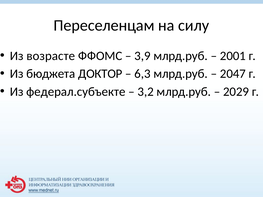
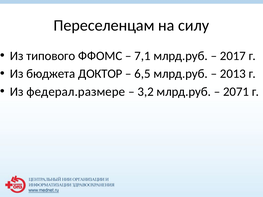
возрасте: возрасте -> типового
3,9: 3,9 -> 7,1
2001: 2001 -> 2017
6,3: 6,3 -> 6,5
2047: 2047 -> 2013
федерал.субъекте: федерал.субъекте -> федерал.размере
2029: 2029 -> 2071
